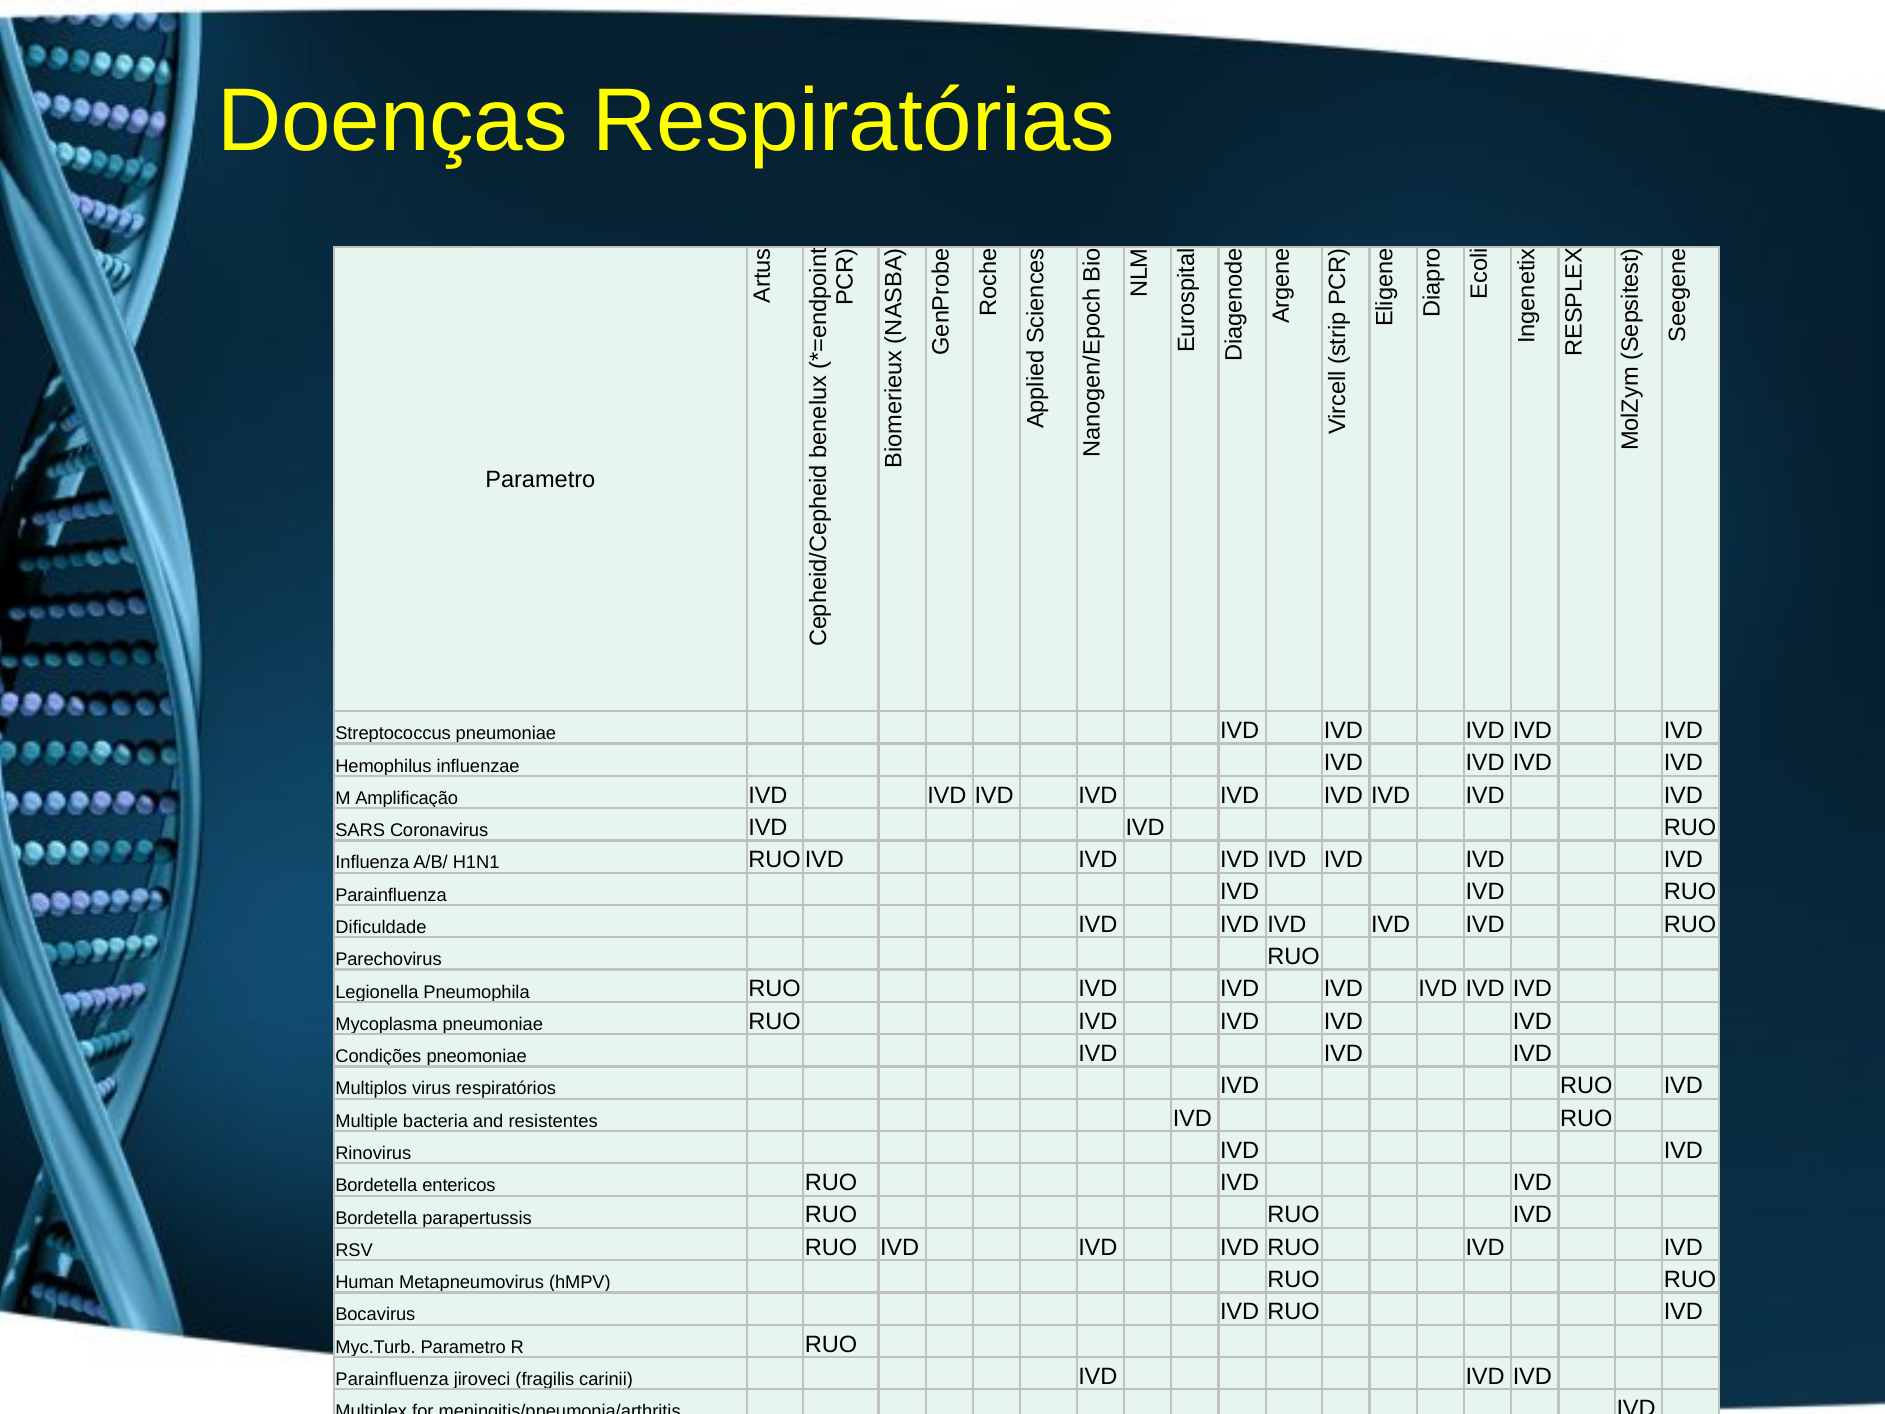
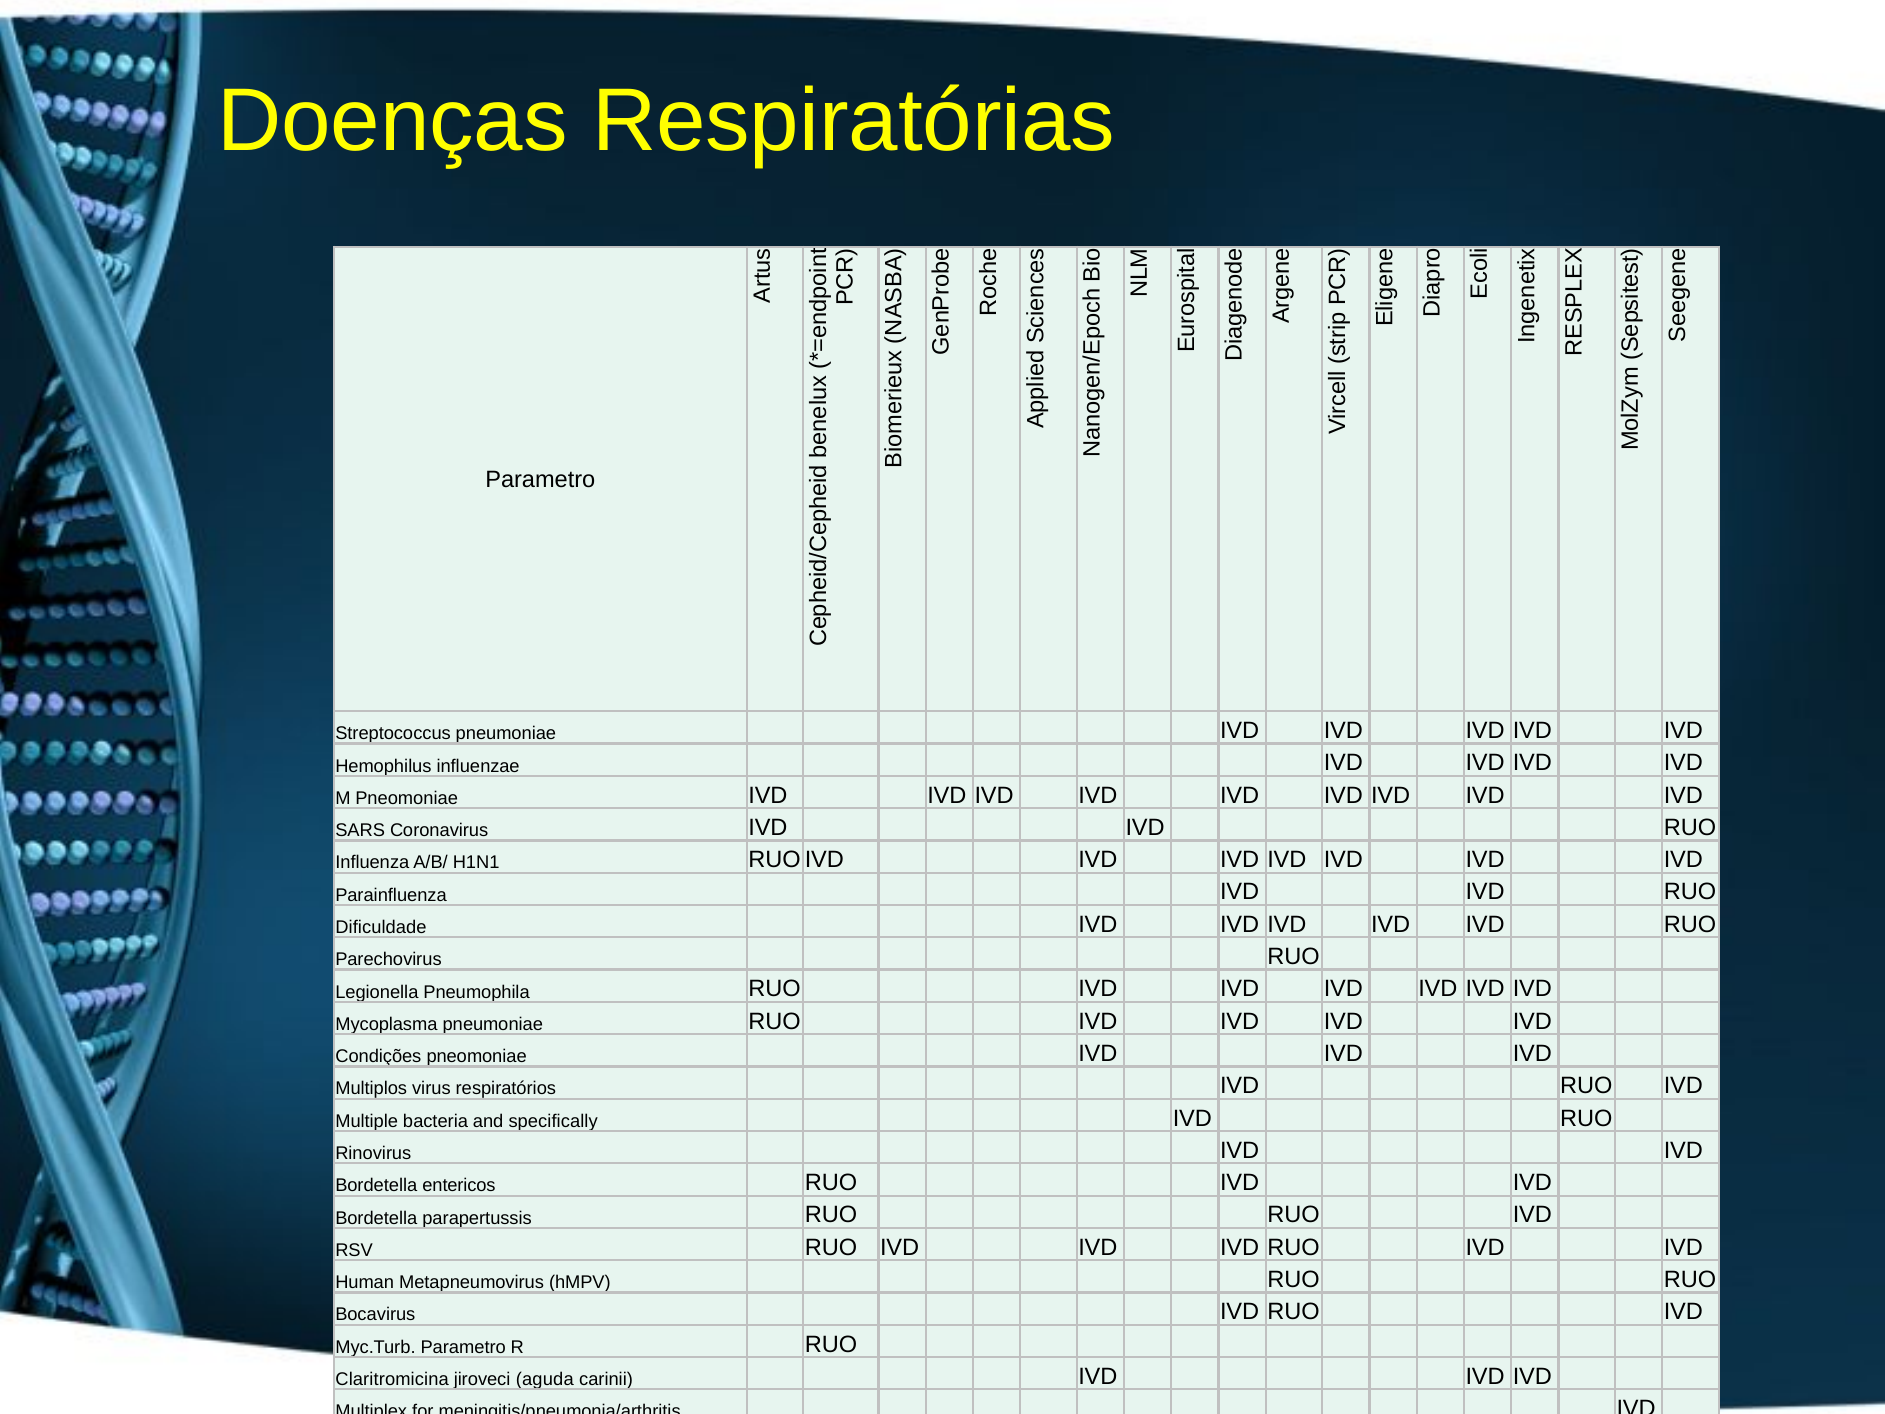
M Amplificação: Amplificação -> Pneomoniae
resistentes: resistentes -> specifically
Parainfluenza at (392, 1379): Parainfluenza -> Claritromicina
fragilis: fragilis -> aguda
